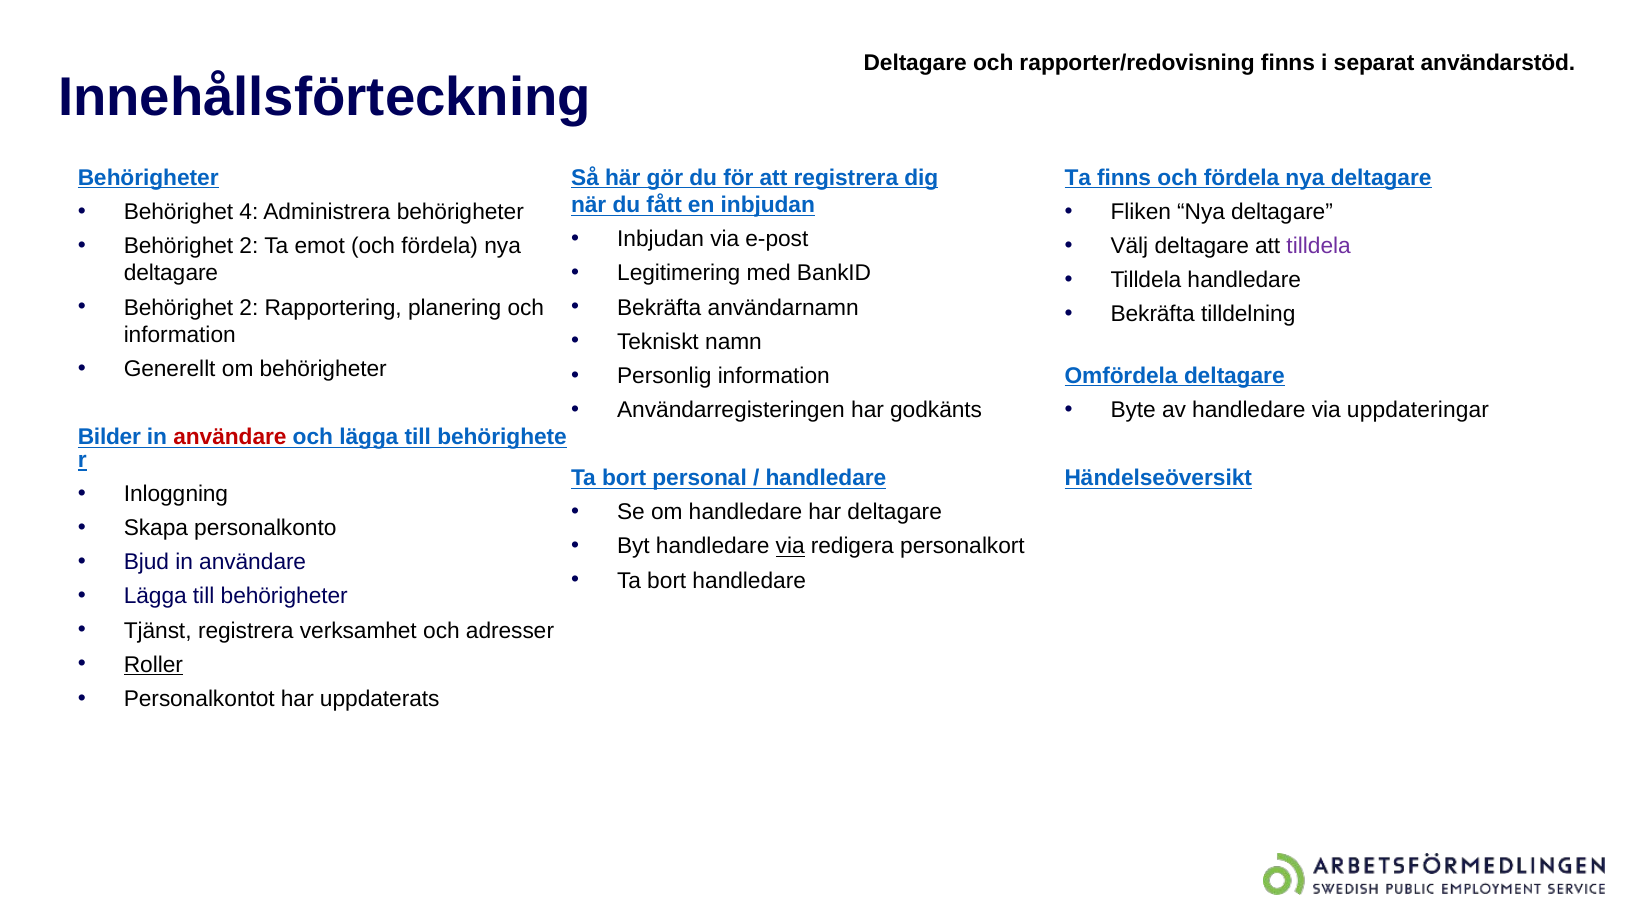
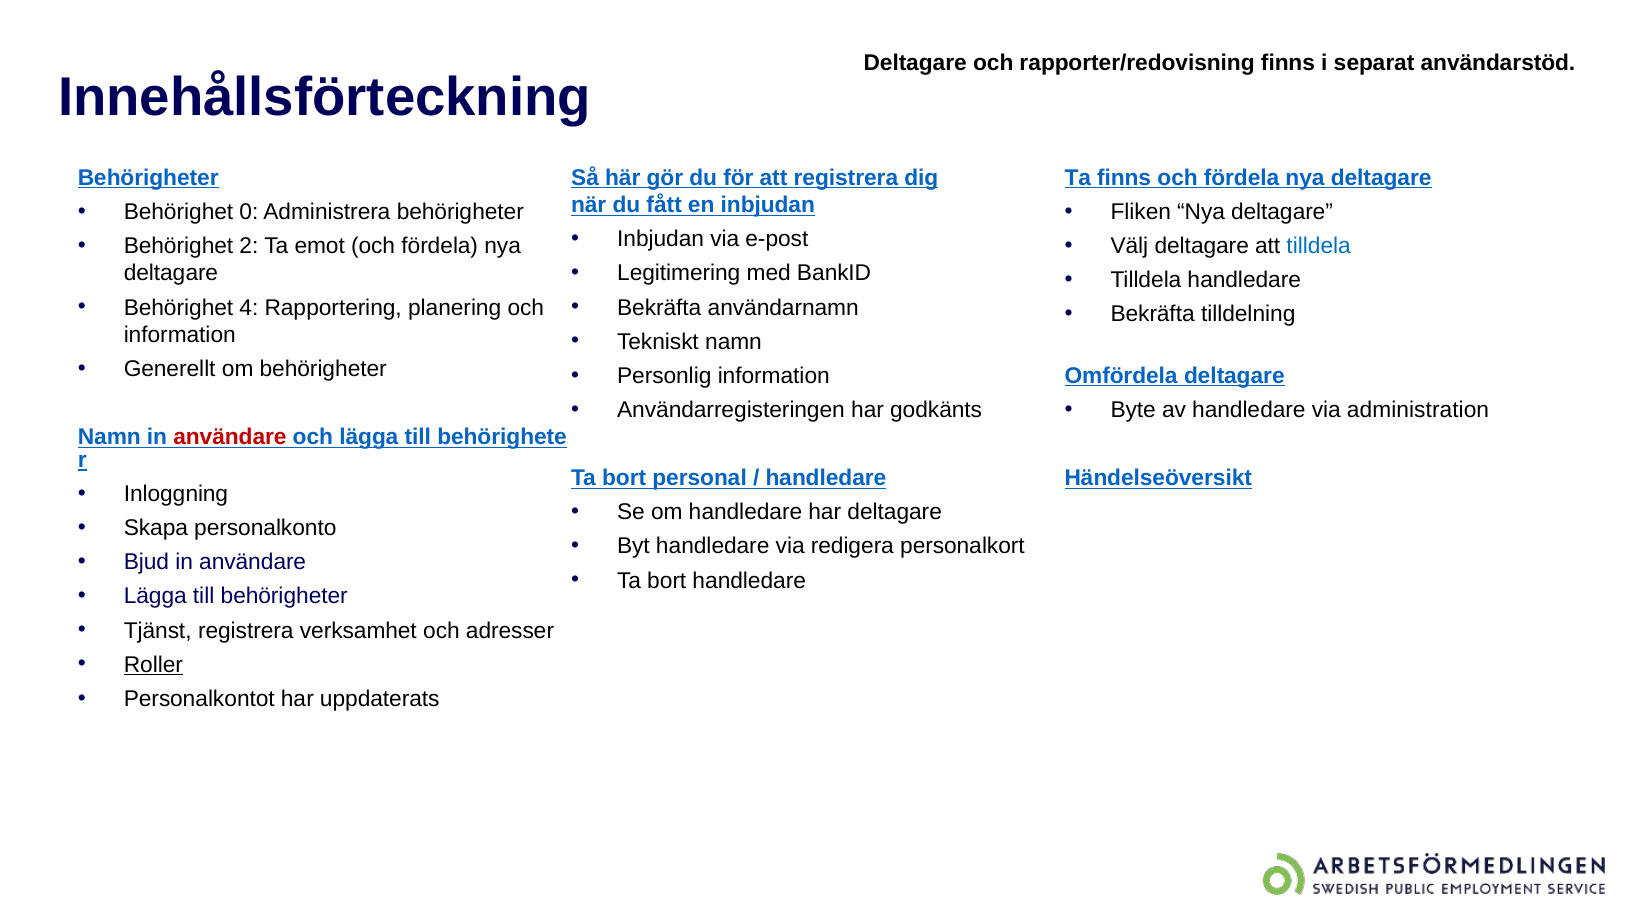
4: 4 -> 0
tilldela at (1319, 246) colour: purple -> blue
2 at (249, 308): 2 -> 4
uppdateringar: uppdateringar -> administration
Bilder at (109, 437): Bilder -> Namn
via at (790, 547) underline: present -> none
